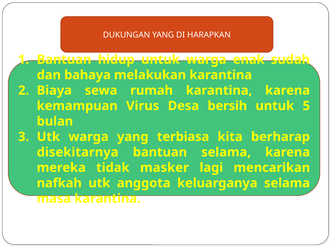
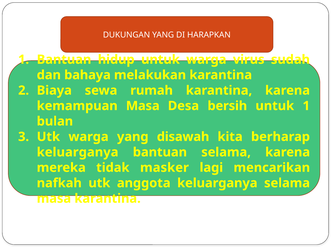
enak: enak -> virus
kemampuan Virus: Virus -> Masa
untuk 5: 5 -> 1
terbiasa: terbiasa -> disawah
disekitarnya at (78, 152): disekitarnya -> keluarganya
